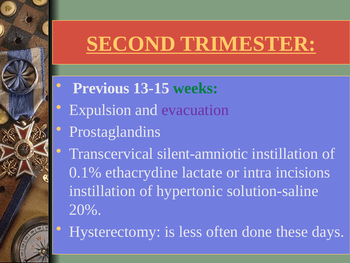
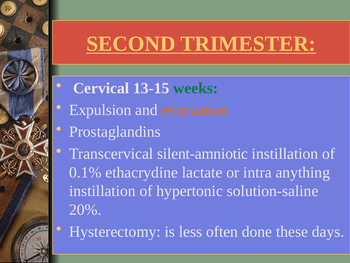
Previous: Previous -> Cervical
evacuation colour: purple -> orange
incisions: incisions -> anything
